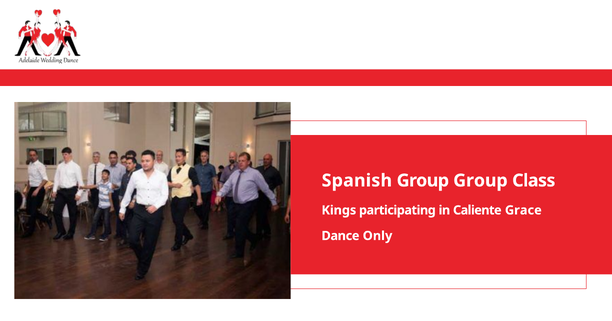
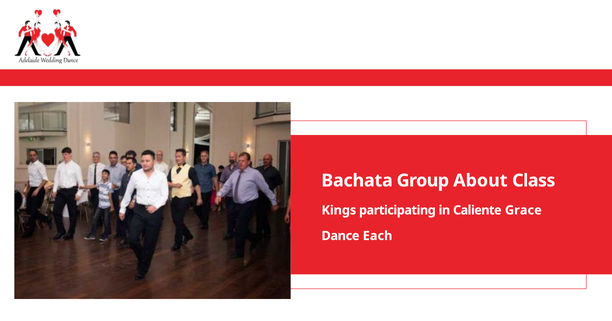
Spanish: Spanish -> Bachata
Group Group: Group -> About
Only: Only -> Each
